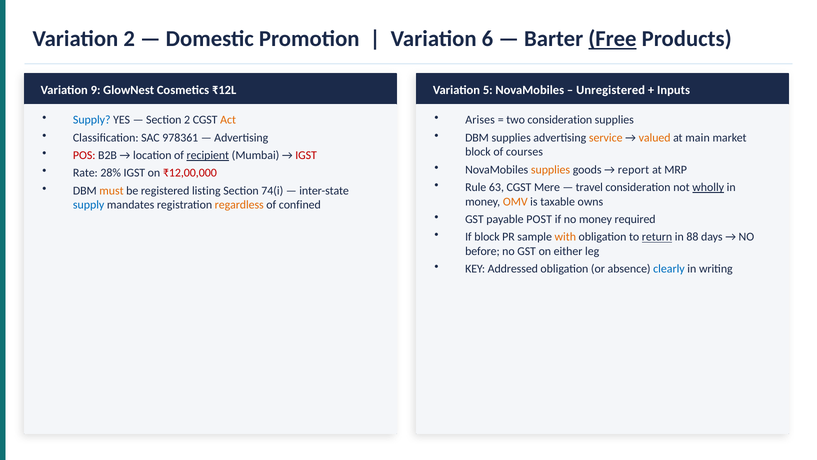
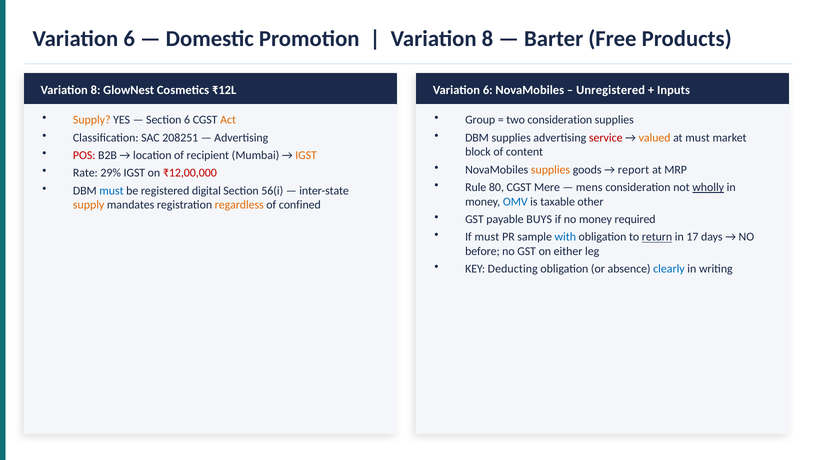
2 at (129, 39): 2 -> 6
6 at (487, 39): 6 -> 8
Free underline: present -> none
9 at (96, 90): 9 -> 8
5 at (488, 90): 5 -> 6
Supply at (92, 120) colour: blue -> orange
Section 2: 2 -> 6
Arises: Arises -> Group
978361: 978361 -> 208251
service colour: orange -> red
at main: main -> must
courses: courses -> content
recipient underline: present -> none
IGST at (306, 155) colour: red -> orange
28%: 28% -> 29%
63: 63 -> 80
travel: travel -> mens
must at (111, 191) colour: orange -> blue
listing: listing -> digital
74(i: 74(i -> 56(i
OMV colour: orange -> blue
owns: owns -> other
supply at (89, 205) colour: blue -> orange
POST: POST -> BUYS
If block: block -> must
with colour: orange -> blue
88: 88 -> 17
Addressed: Addressed -> Deducting
